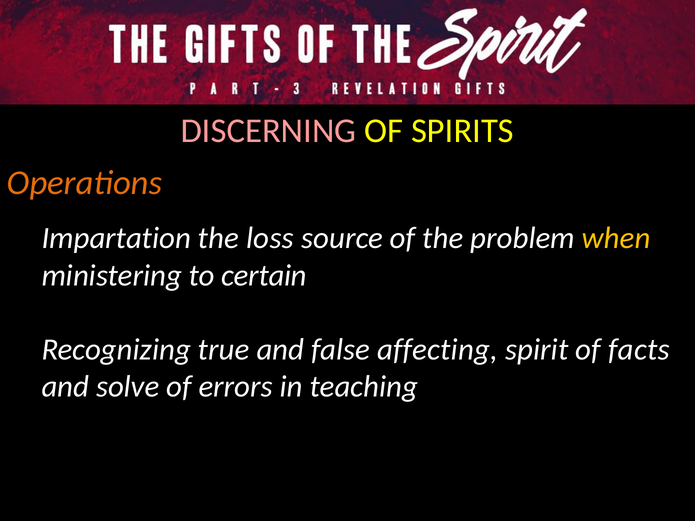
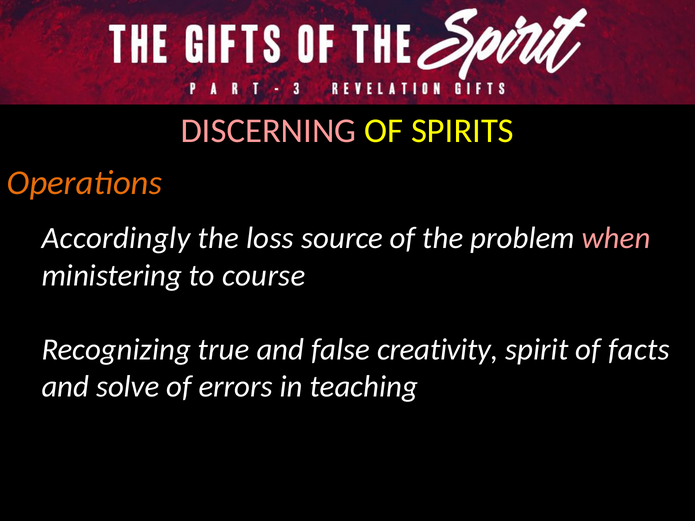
Impartation: Impartation -> Accordingly
when colour: yellow -> pink
certain: certain -> course
affecting: affecting -> creativity
